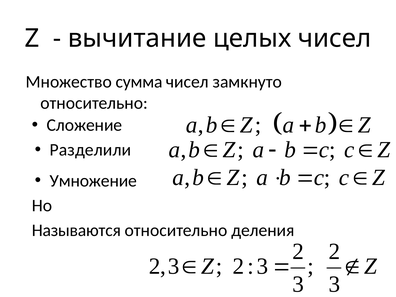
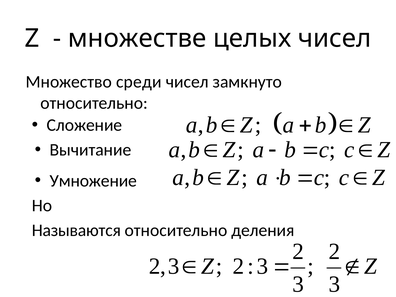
вычитание: вычитание -> множестве
сумма: сумма -> среди
Разделили: Разделили -> Вычитание
